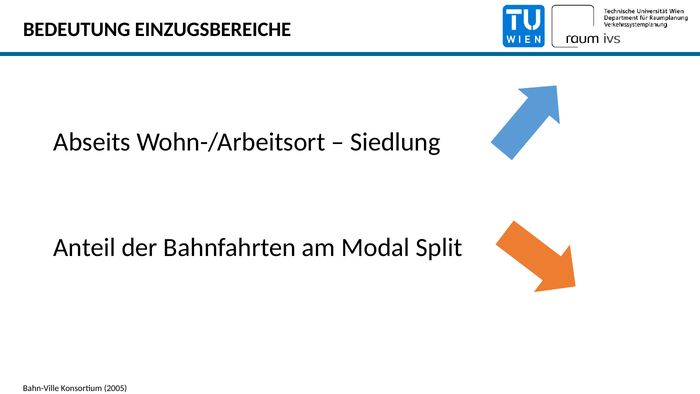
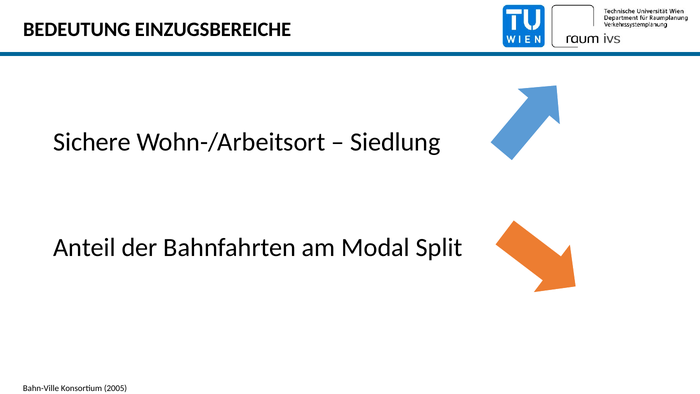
Abseits: Abseits -> Sichere
